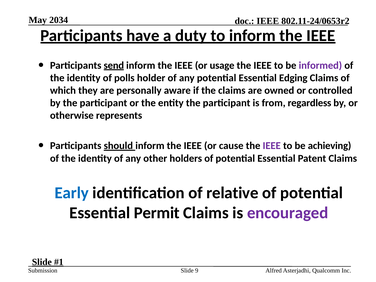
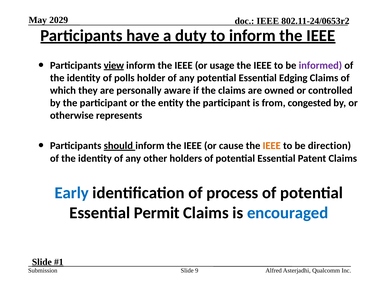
2034: 2034 -> 2029
send: send -> view
regardless: regardless -> congested
IEEE at (272, 146) colour: purple -> orange
achieving: achieving -> direction
relative: relative -> process
encouraged colour: purple -> blue
